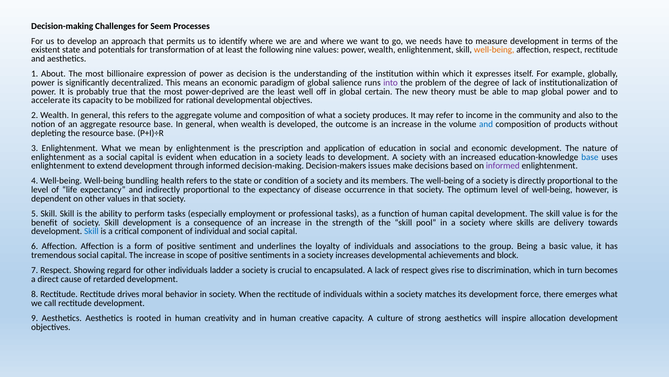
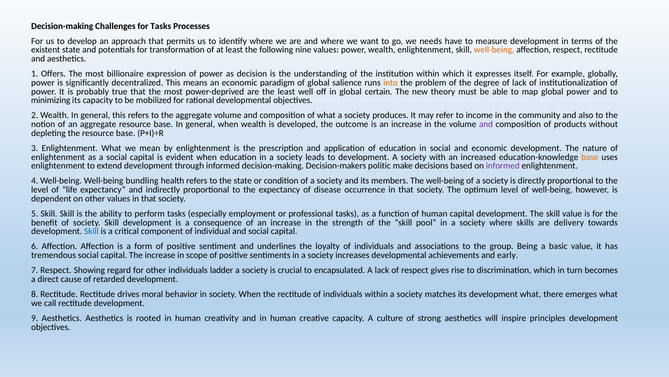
for Seem: Seem -> Tasks
About: About -> Offers
into colour: purple -> orange
accelerate: accelerate -> minimizing
and at (486, 124) colour: blue -> purple
base at (590, 157) colour: blue -> orange
issues: issues -> politic
block: block -> early
development force: force -> what
allocation: allocation -> principles
